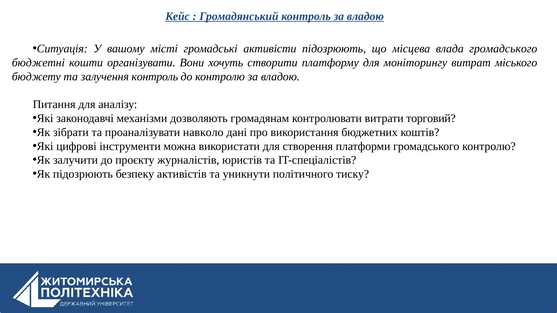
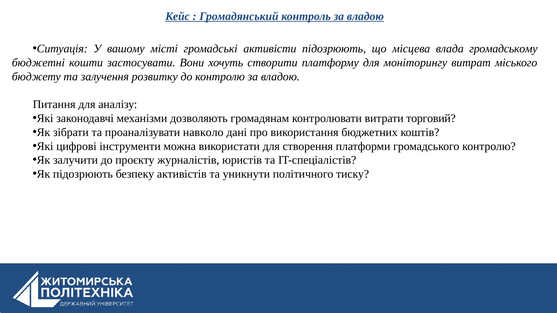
влада громадського: громадського -> громадському
організувати: організувати -> застосувати
залучення контроль: контроль -> розвитку
